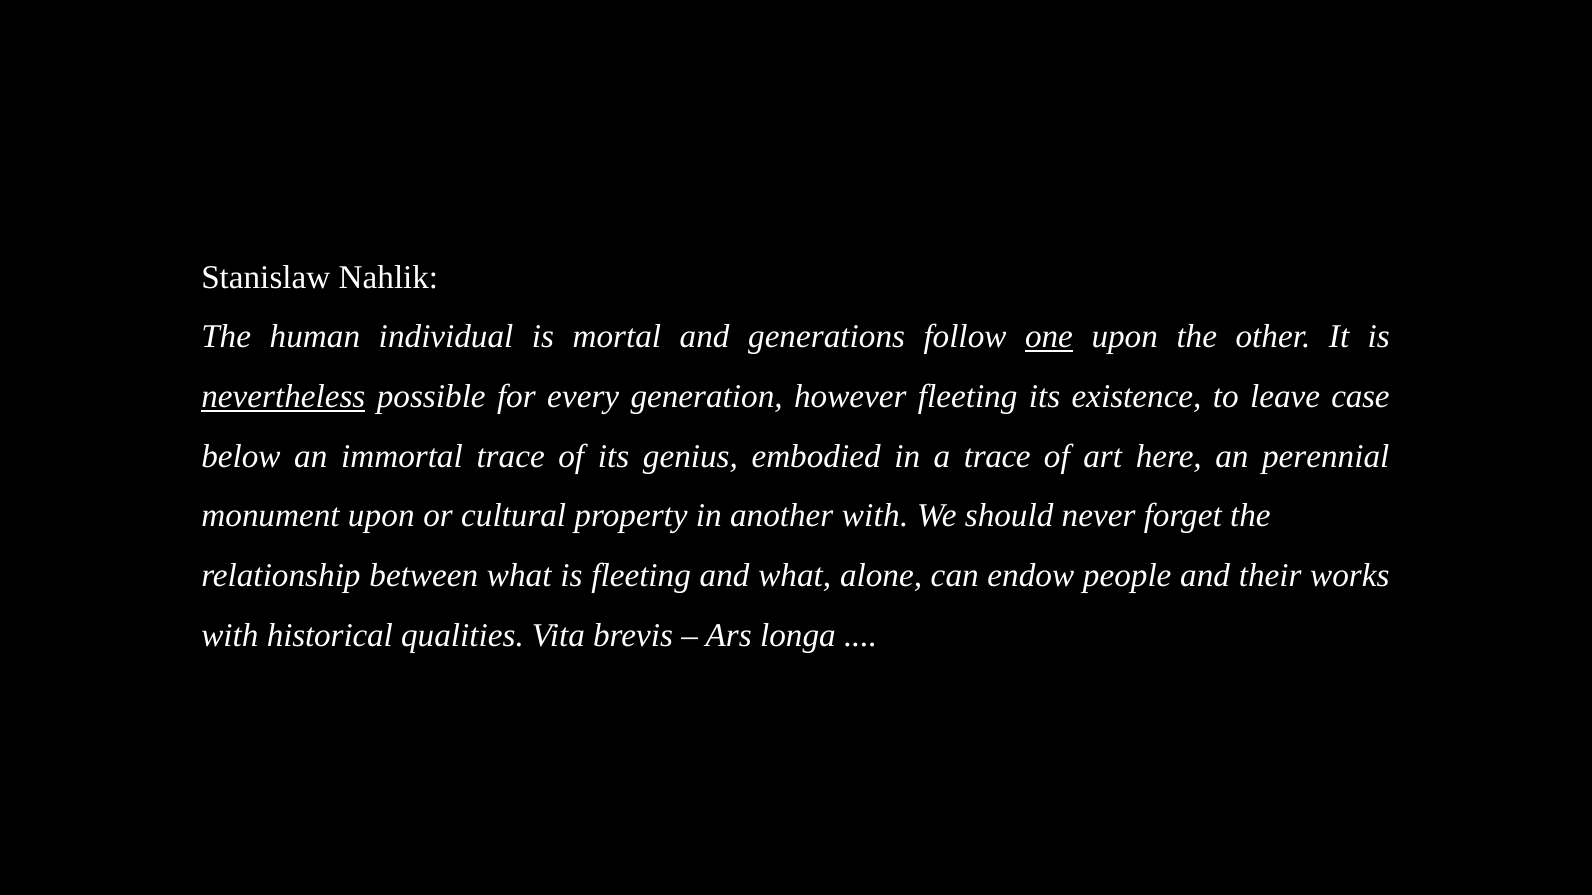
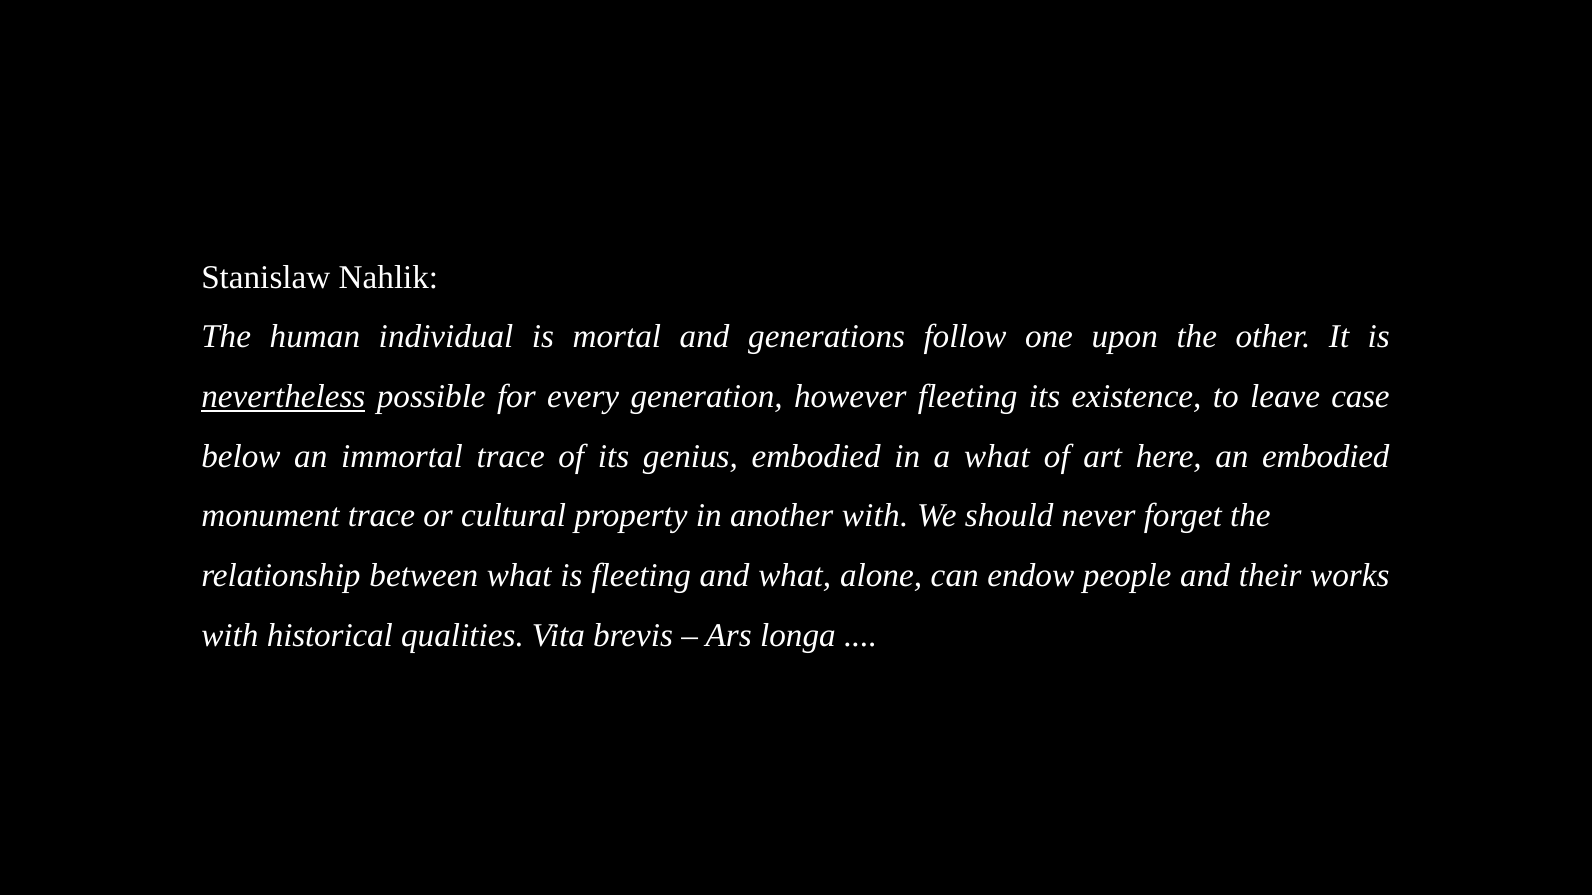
one underline: present -> none
a trace: trace -> what
an perennial: perennial -> embodied
monument upon: upon -> trace
